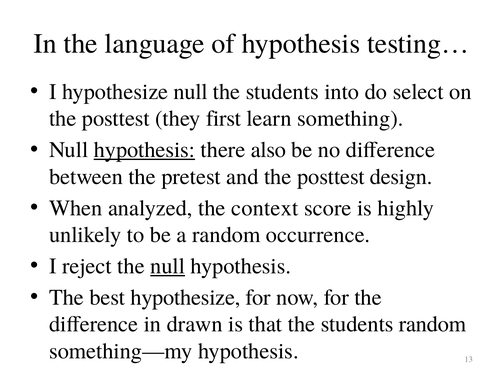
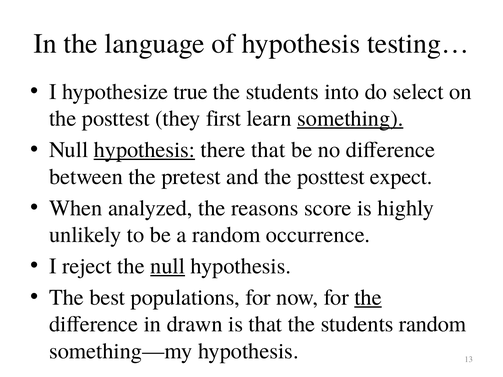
hypothesize null: null -> true
something underline: none -> present
there also: also -> that
design: design -> expect
context: context -> reasons
best hypothesize: hypothesize -> populations
the at (368, 298) underline: none -> present
